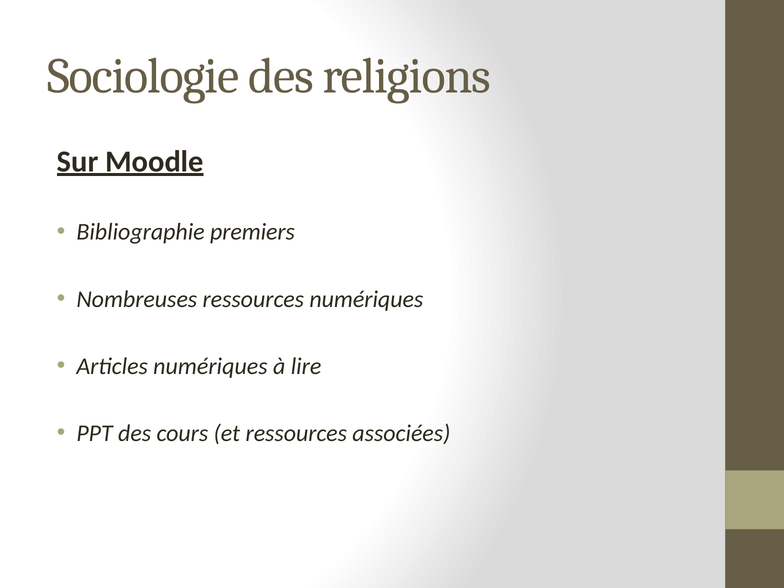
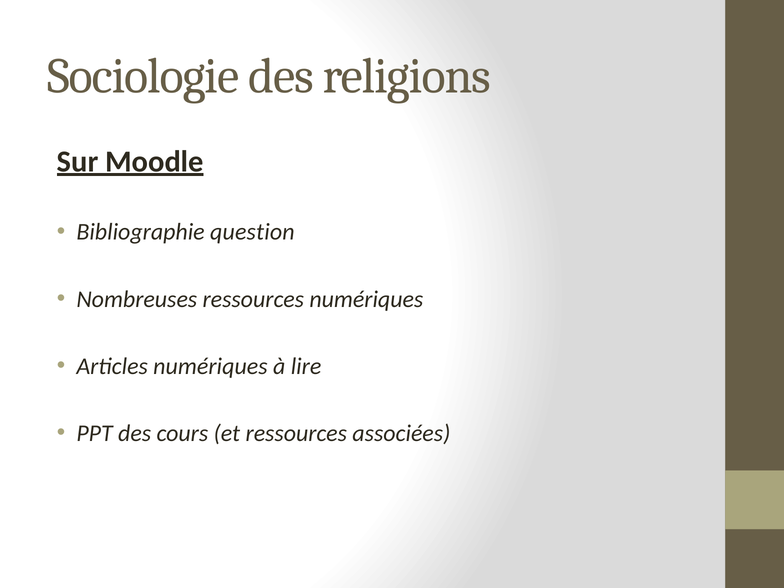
premiers: premiers -> question
